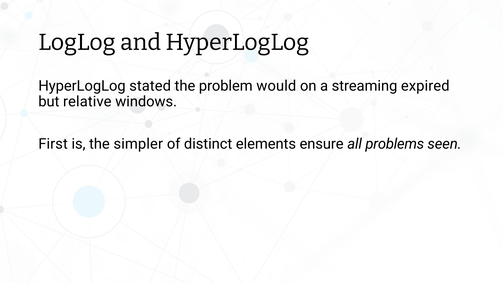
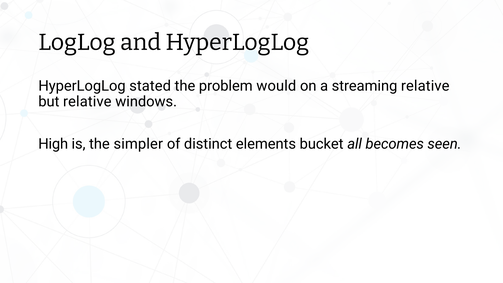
streaming expired: expired -> relative
First: First -> High
ensure: ensure -> bucket
problems: problems -> becomes
